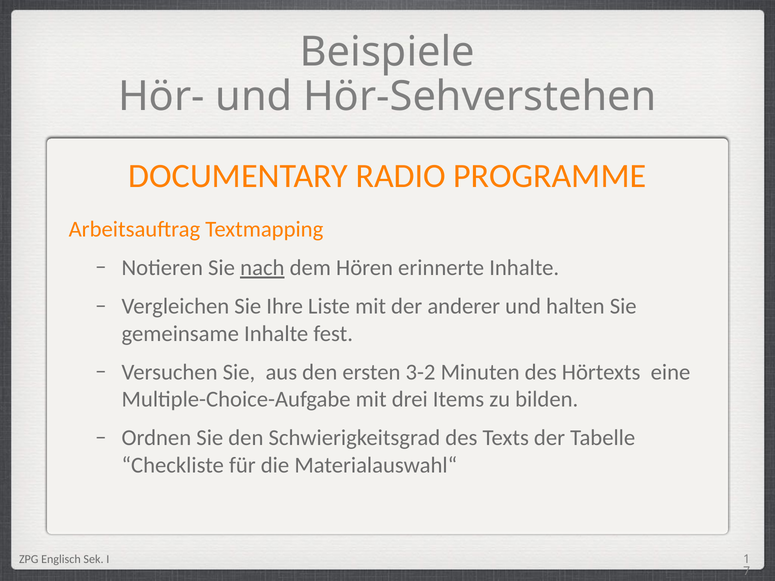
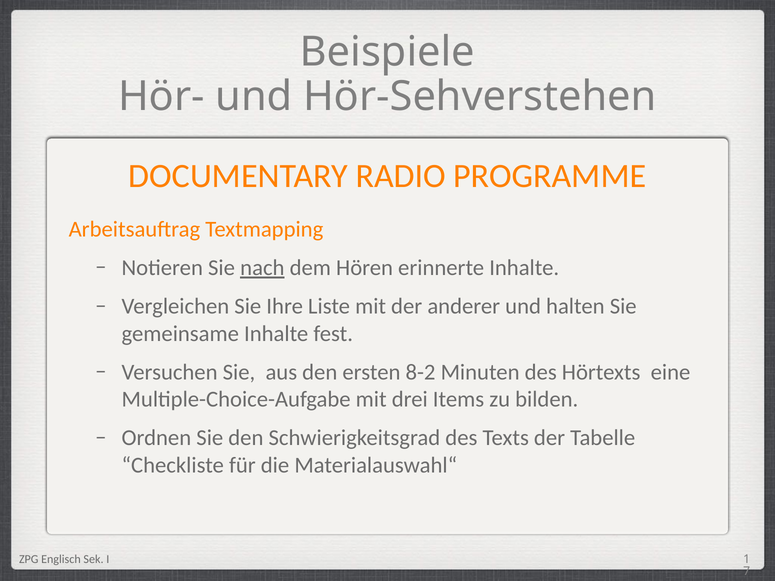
3-2: 3-2 -> 8-2
